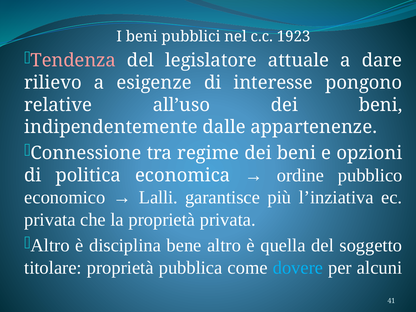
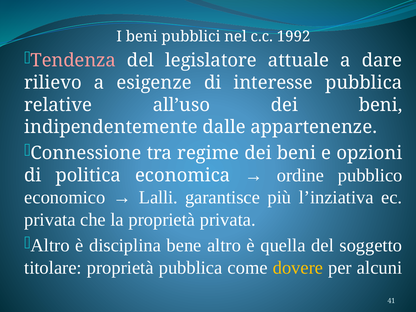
1923: 1923 -> 1992
interesse pongono: pongono -> pubblica
dovere colour: light blue -> yellow
